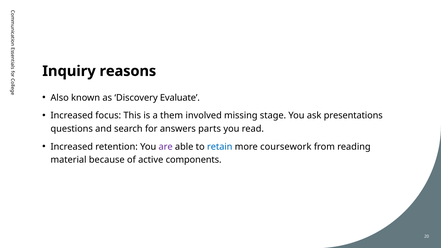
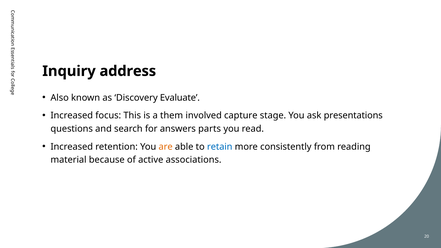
reasons: reasons -> address
missing: missing -> capture
are colour: purple -> orange
coursework: coursework -> consistently
components: components -> associations
